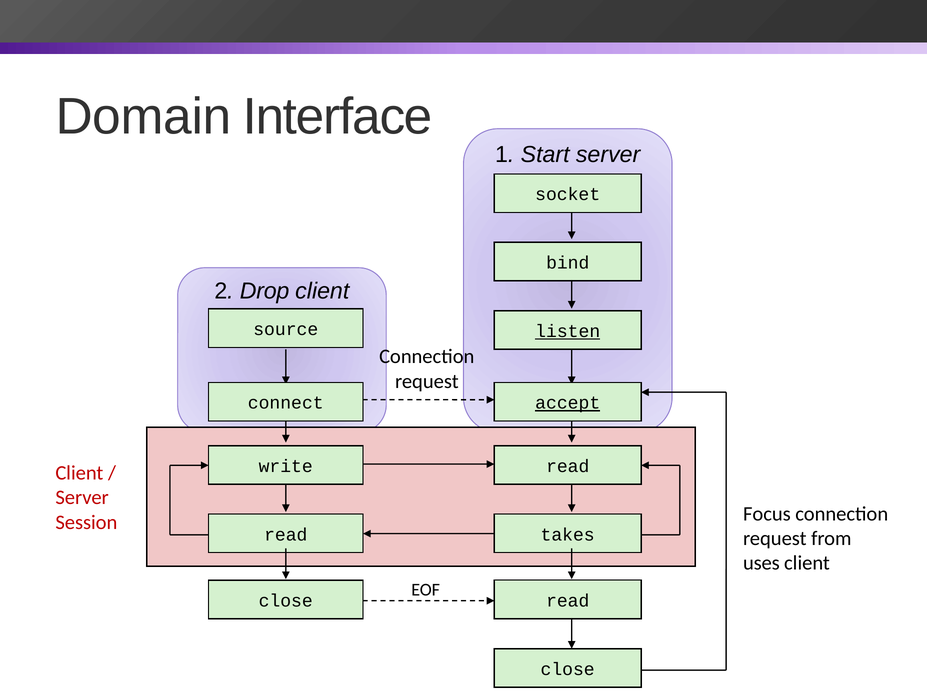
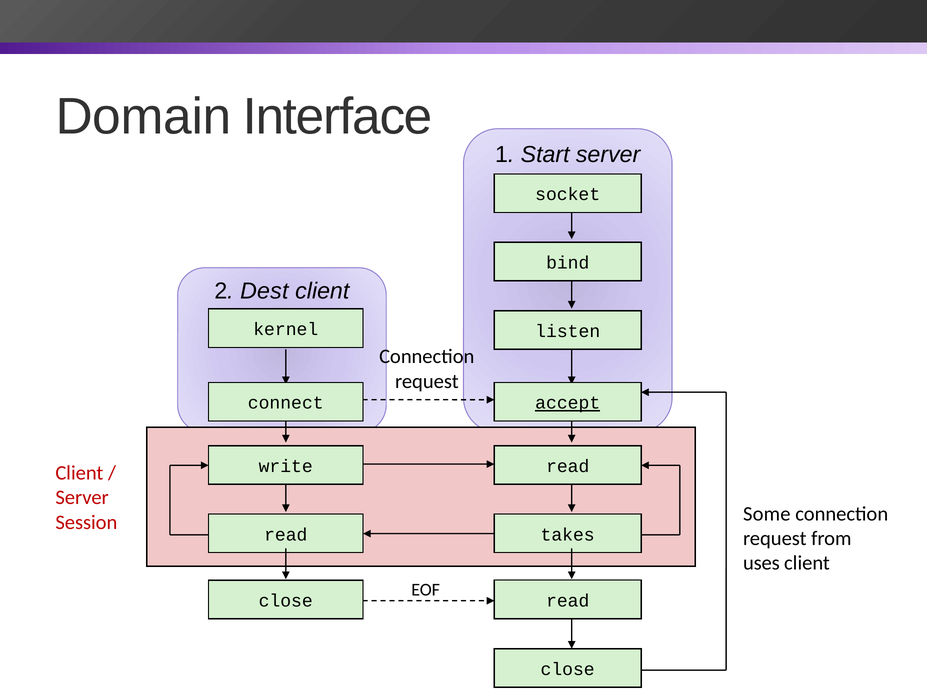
Drop: Drop -> Dest
source: source -> kernel
listen underline: present -> none
Focus: Focus -> Some
